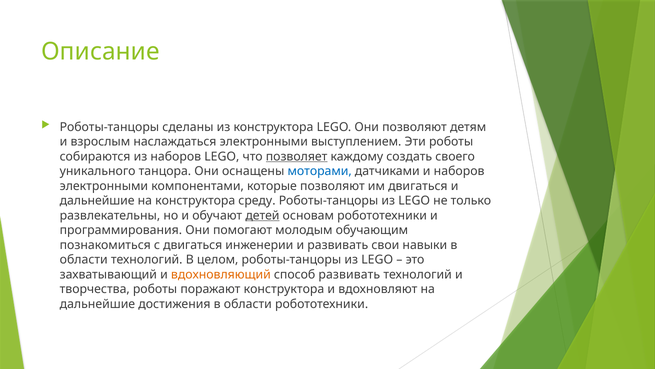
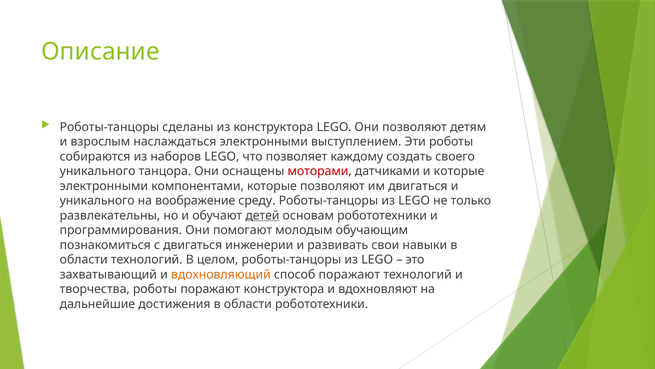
позволяет underline: present -> none
моторами colour: blue -> red
и наборов: наборов -> которые
дальнейшие at (97, 200): дальнейшие -> уникального
на конструктора: конструктора -> воображение
способ развивать: развивать -> поражают
